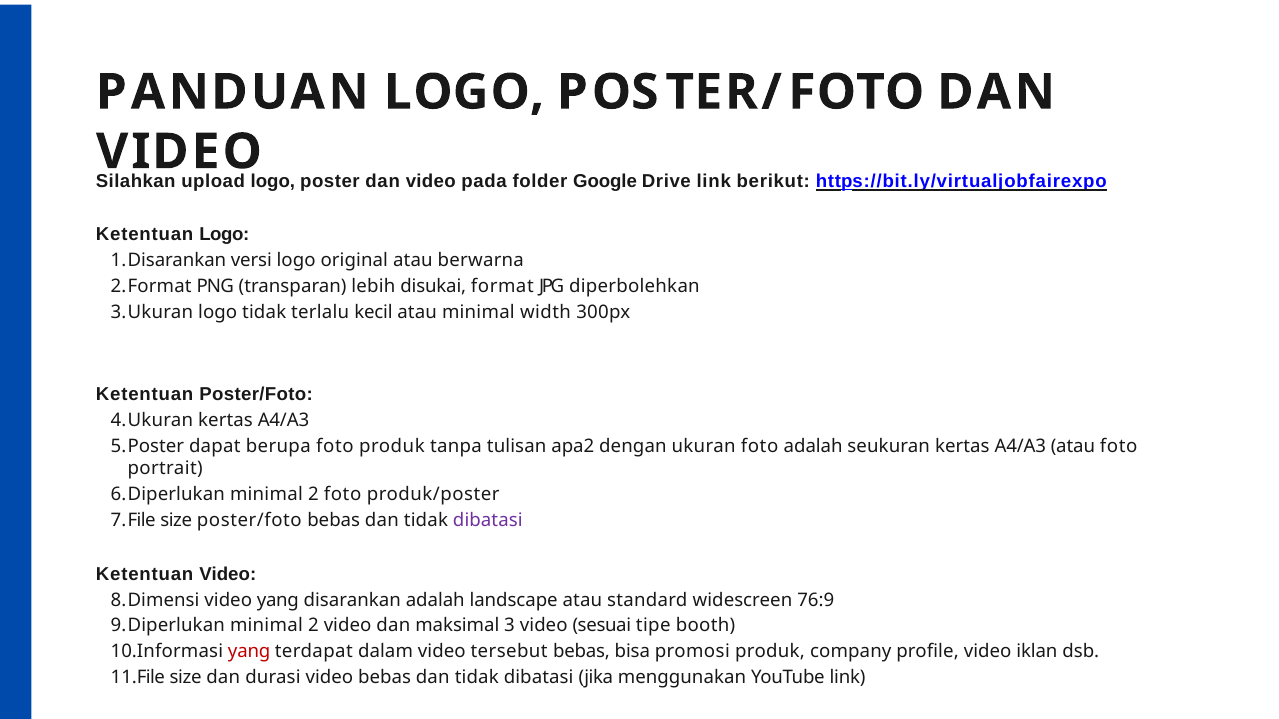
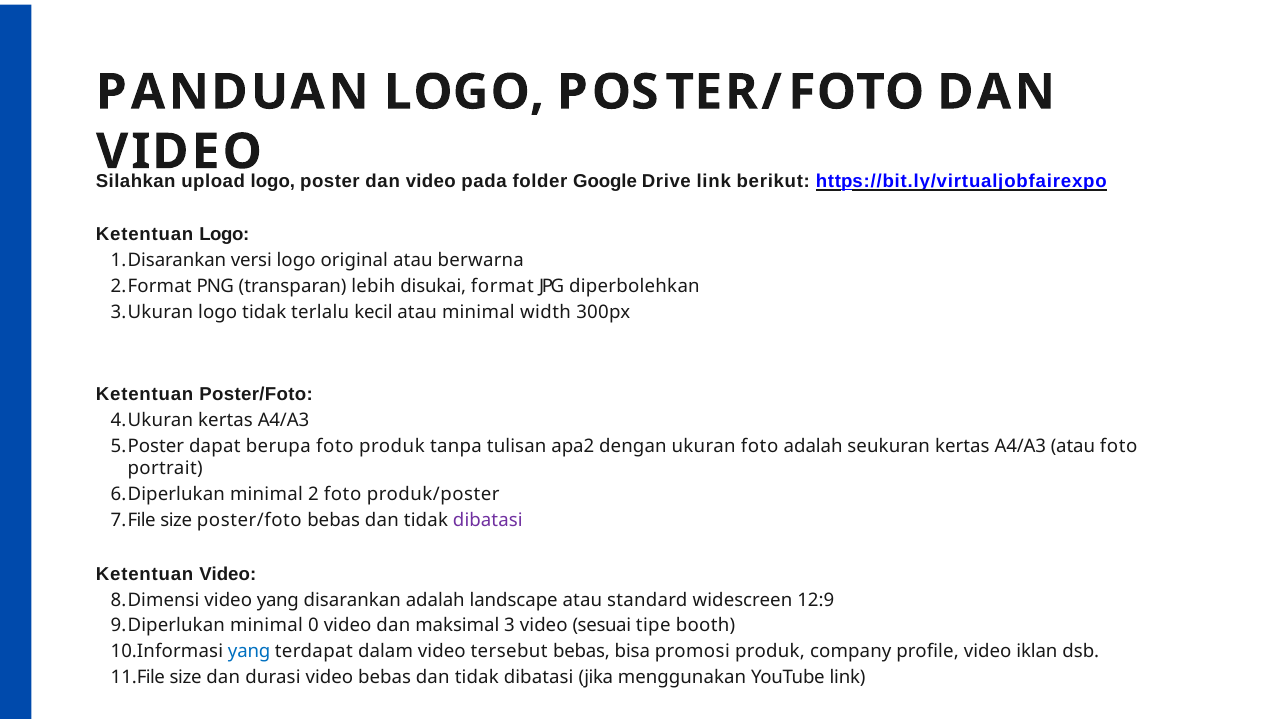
76:9: 76:9 -> 12:9
2 at (313, 626): 2 -> 0
yang at (249, 652) colour: red -> blue
